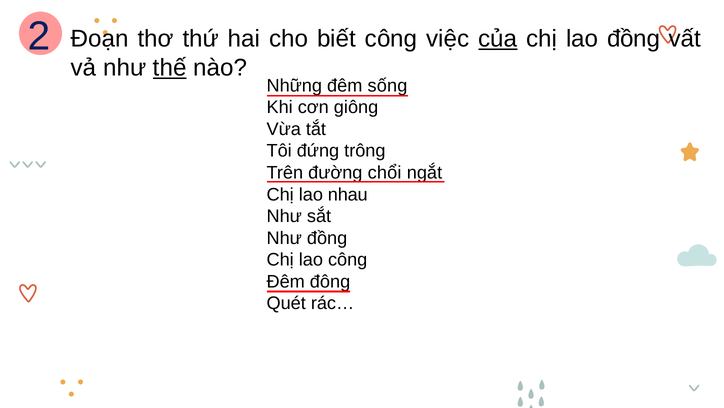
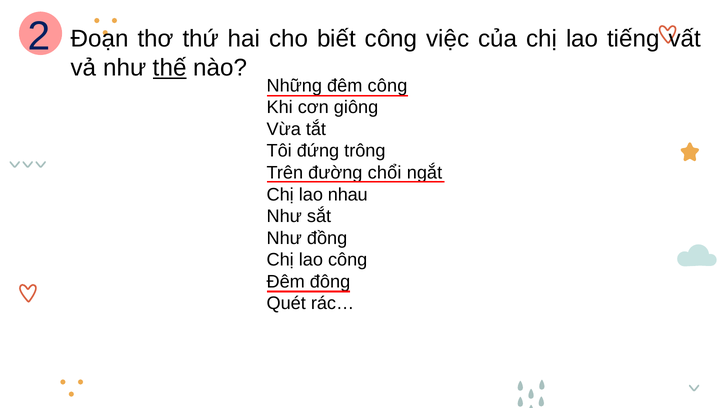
của underline: present -> none
lao đồng: đồng -> tiếng
đêm sống: sống -> công
